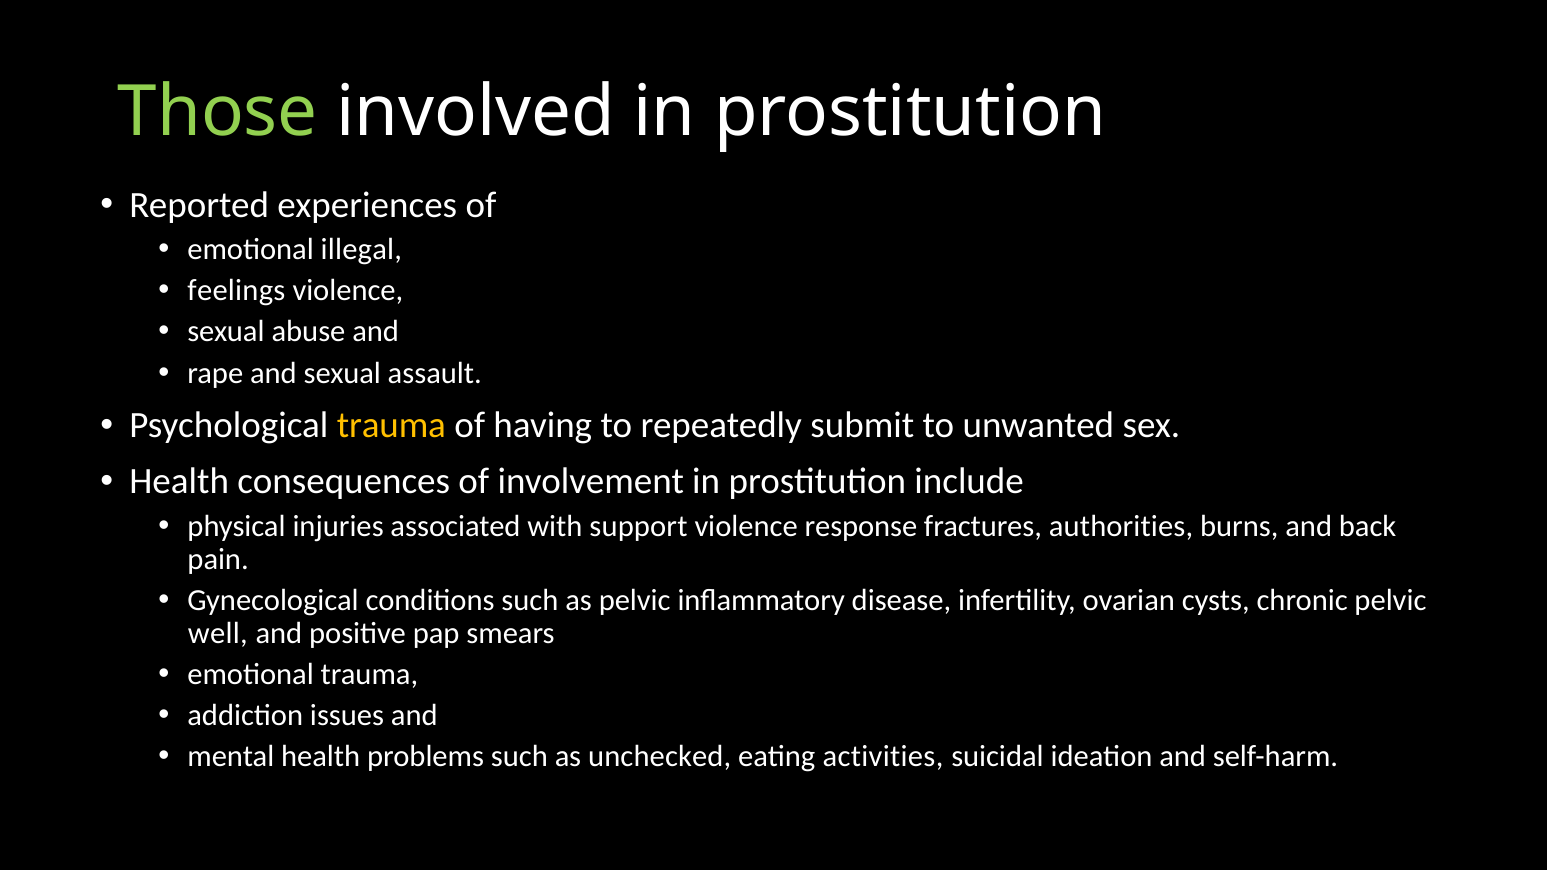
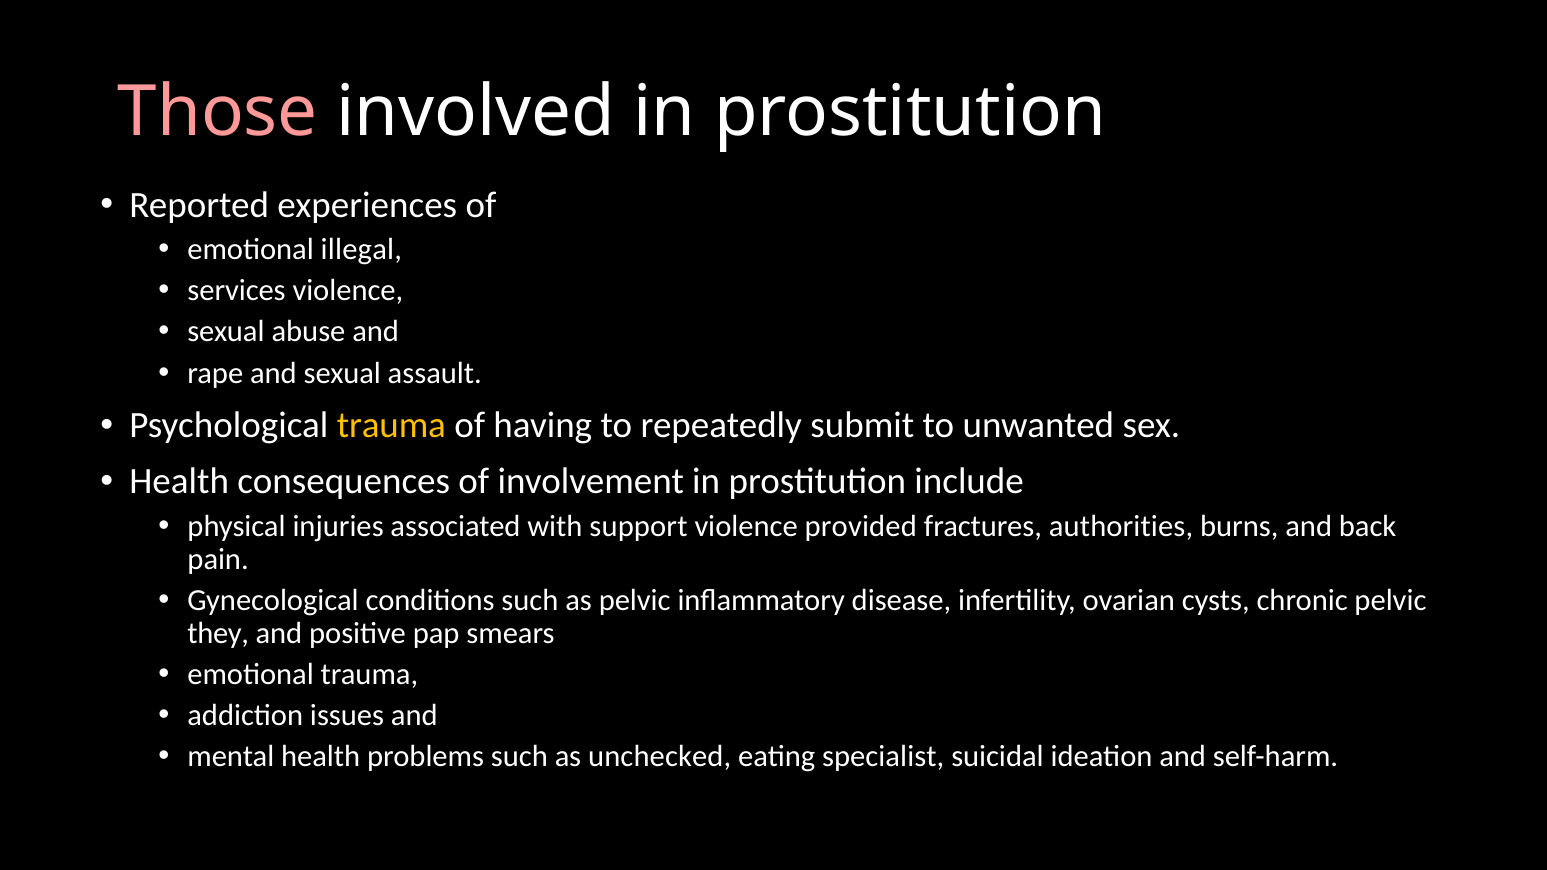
Those colour: light green -> pink
feelings: feelings -> services
response: response -> provided
well: well -> they
activities: activities -> specialist
